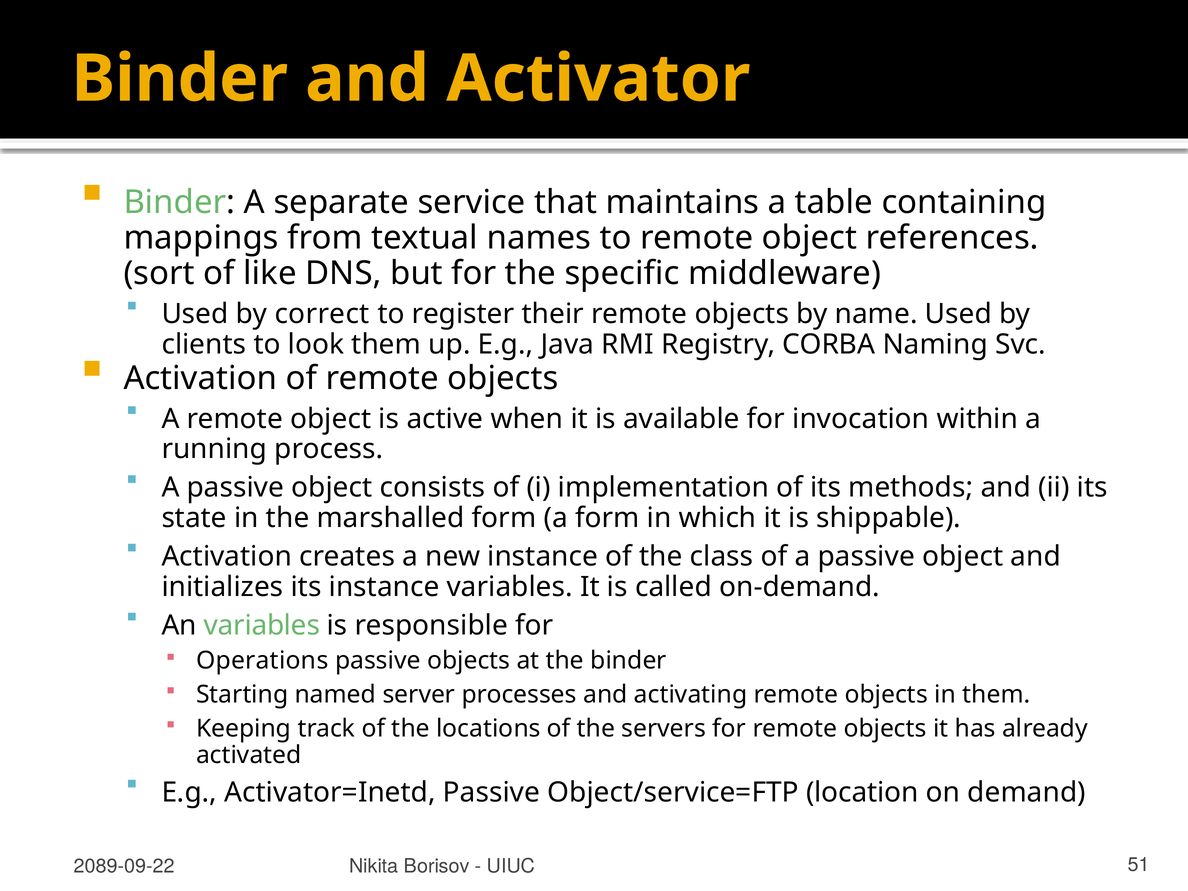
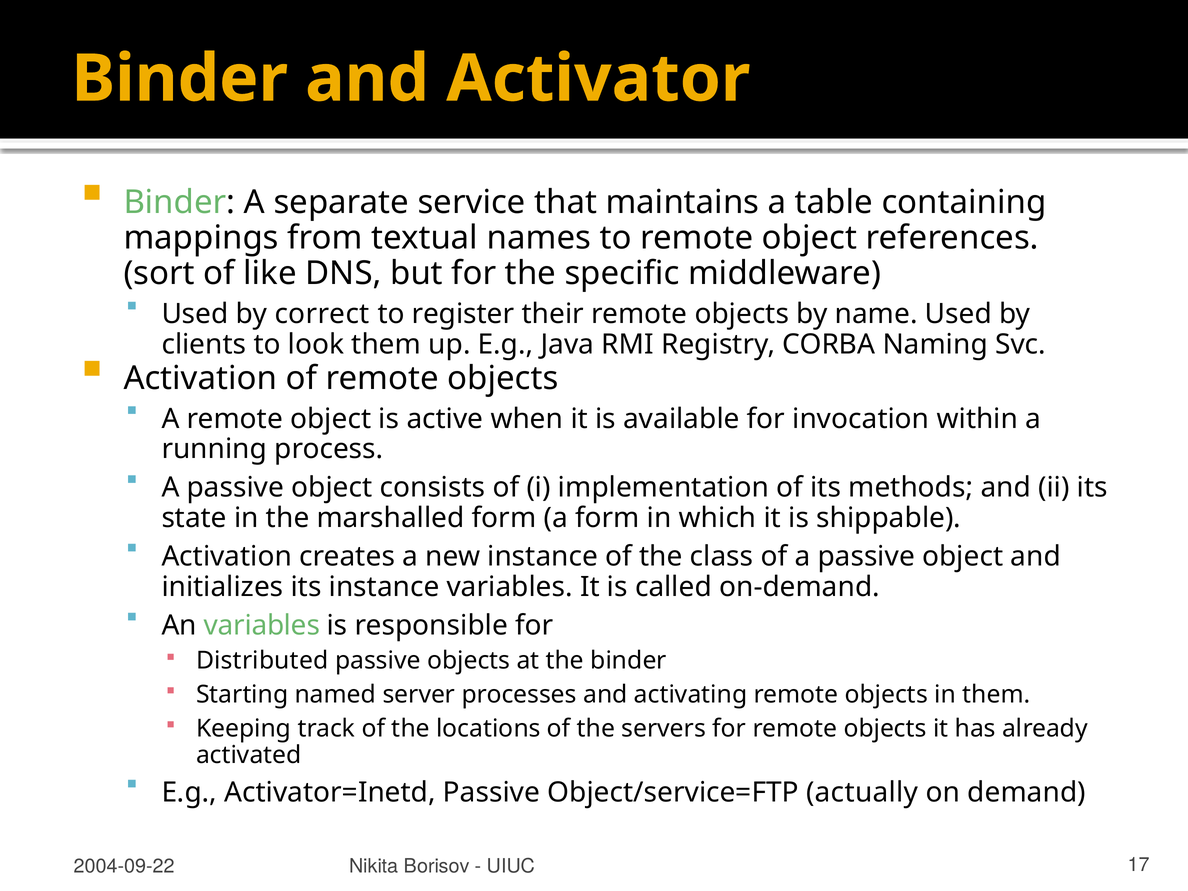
Operations: Operations -> Distributed
location: location -> actually
2089-09-22: 2089-09-22 -> 2004-09-22
51: 51 -> 17
